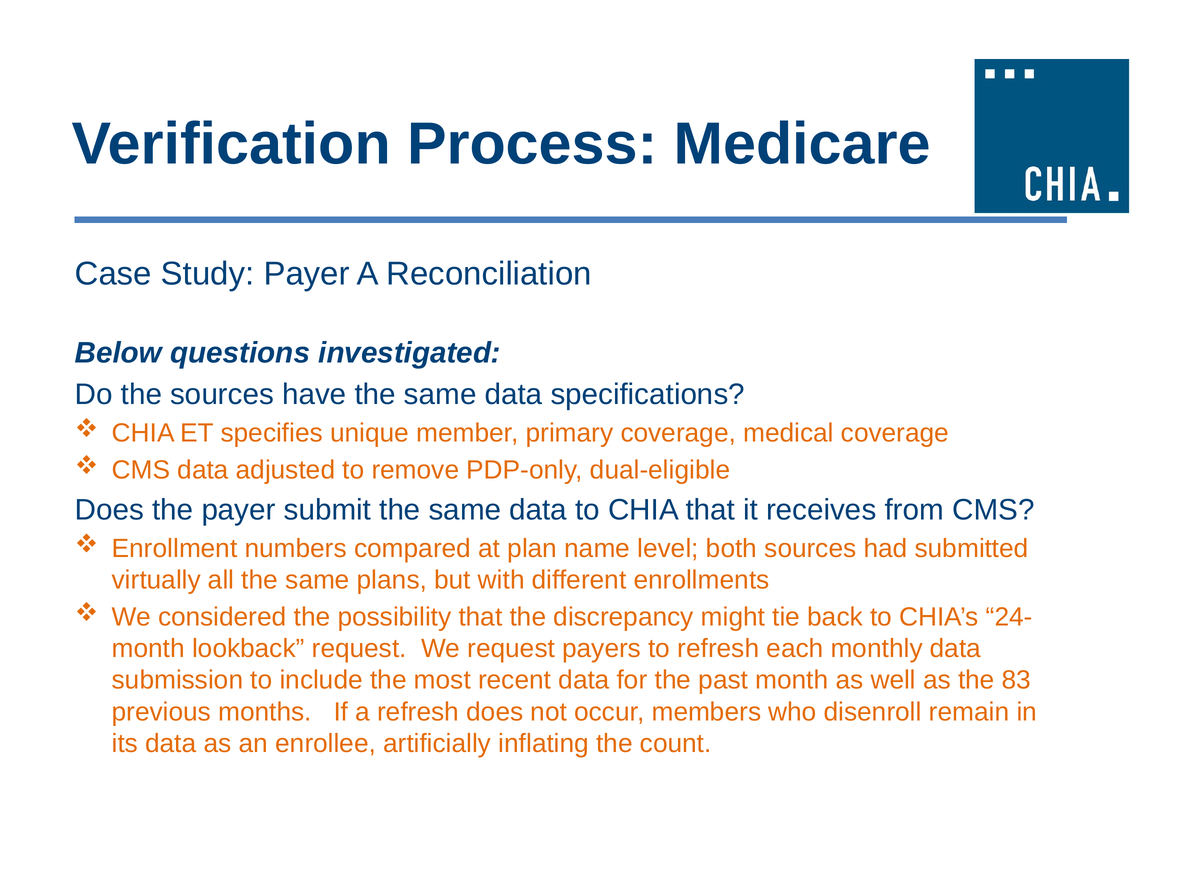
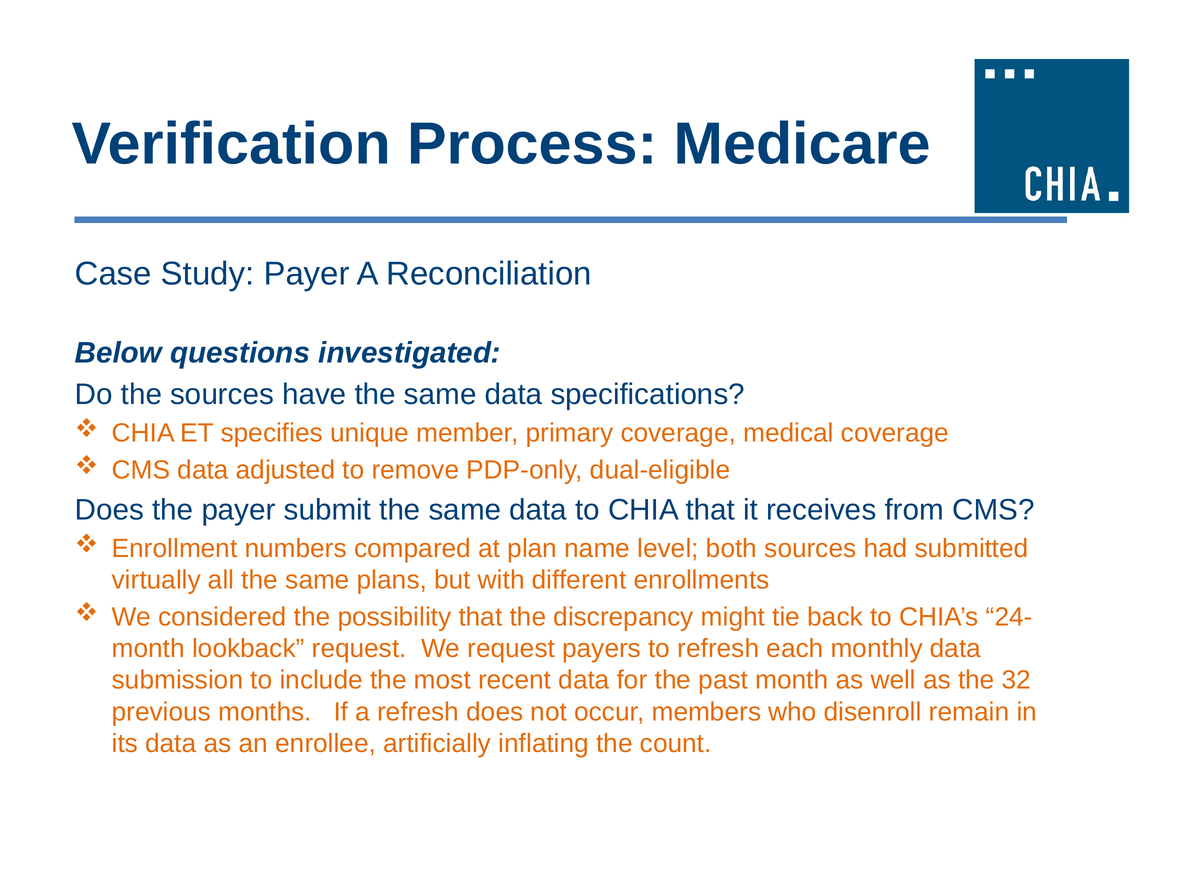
83: 83 -> 32
